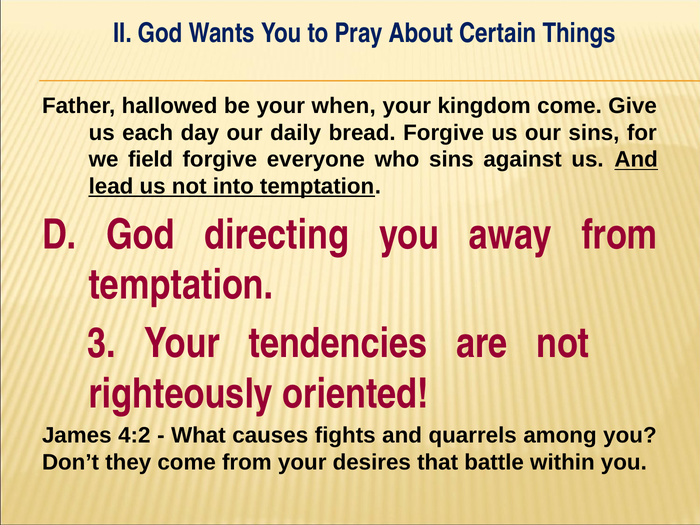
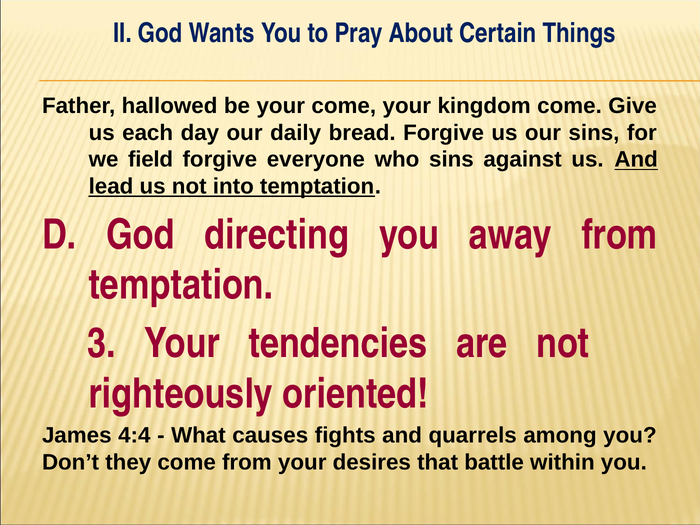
your when: when -> come
4:2: 4:2 -> 4:4
